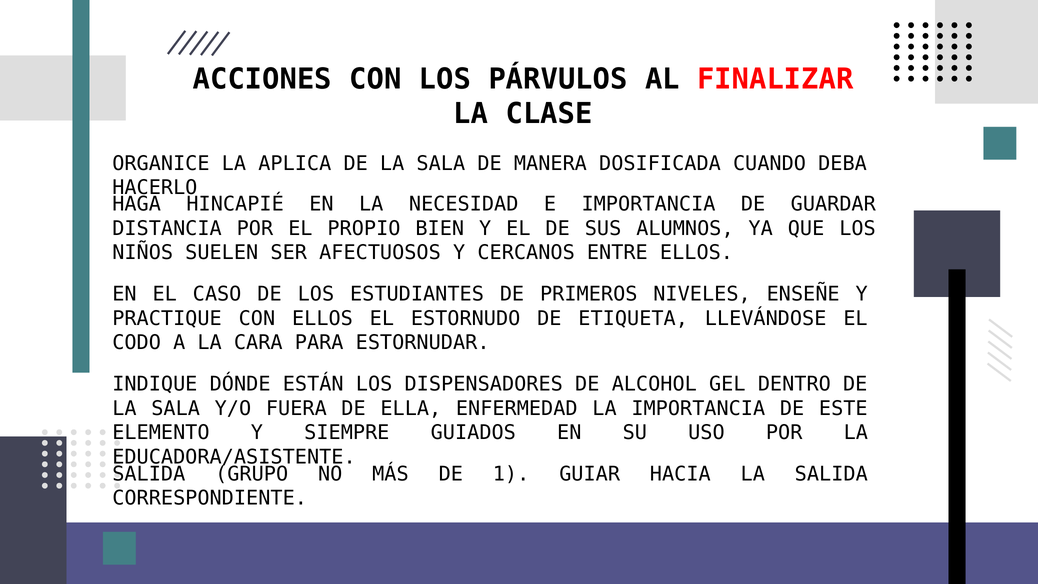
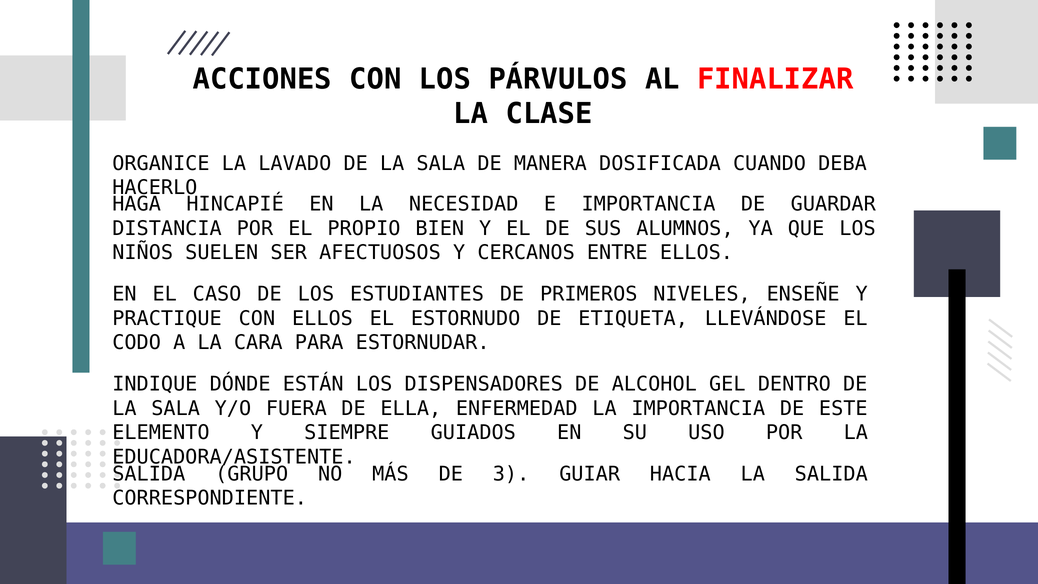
APLICA: APLICA -> LAVADO
1: 1 -> 3
